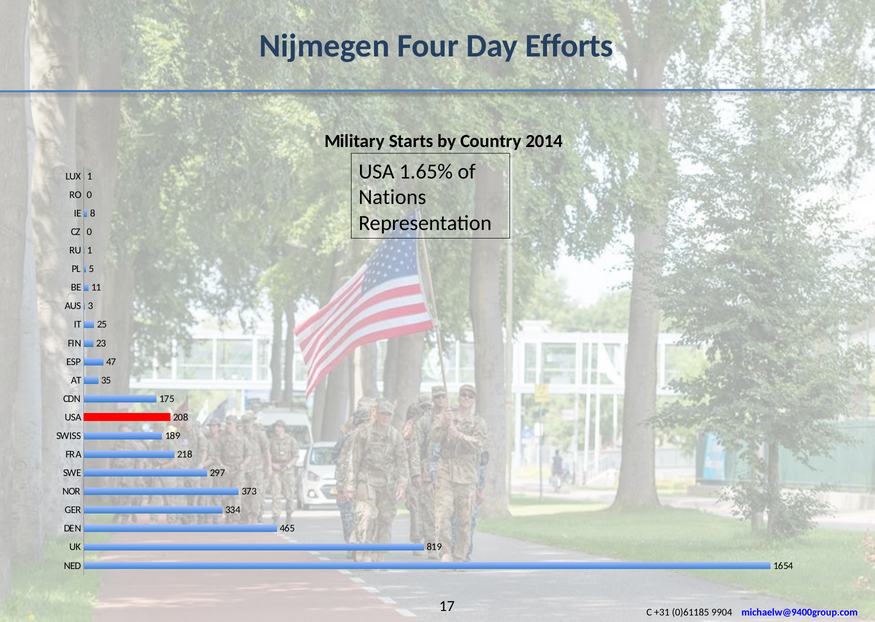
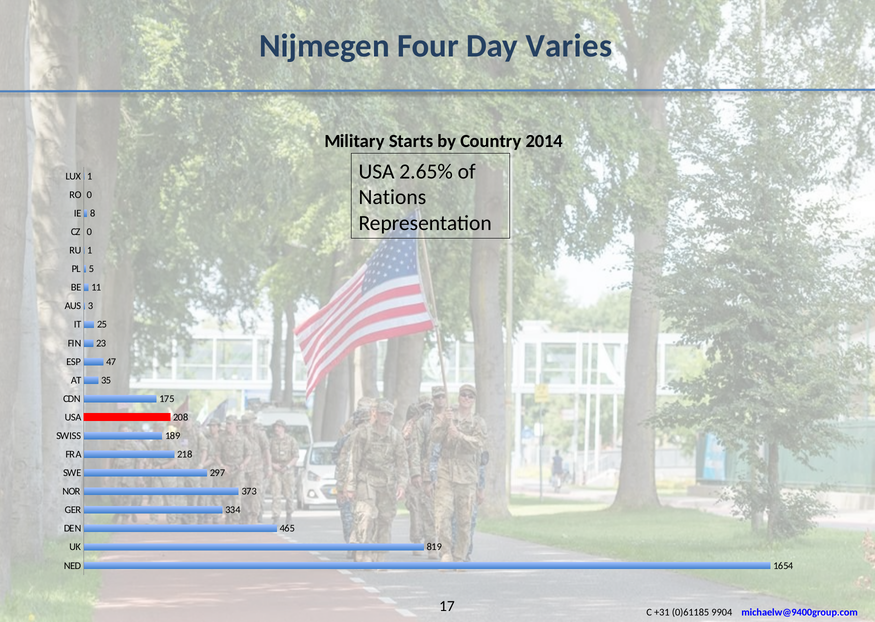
Efforts: Efforts -> Varies
1.65%: 1.65% -> 2.65%
